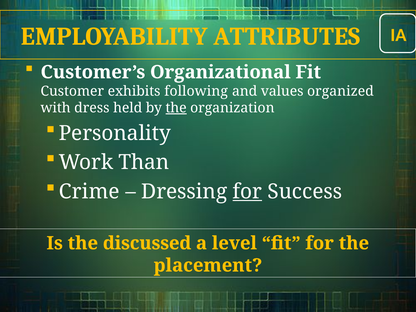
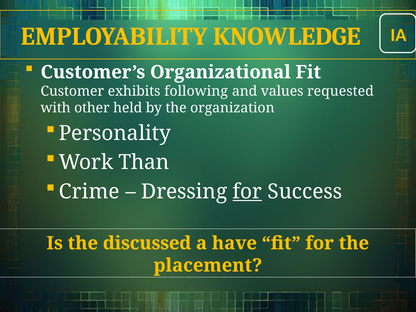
ATTRIBUTES: ATTRIBUTES -> KNOWLEDGE
organized: organized -> requested
dress: dress -> other
the at (176, 108) underline: present -> none
level: level -> have
